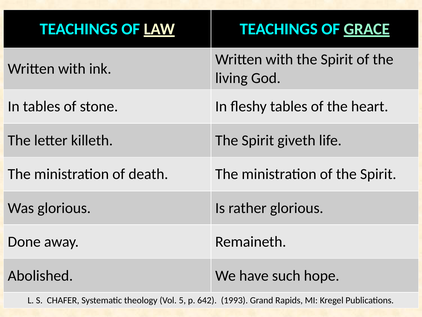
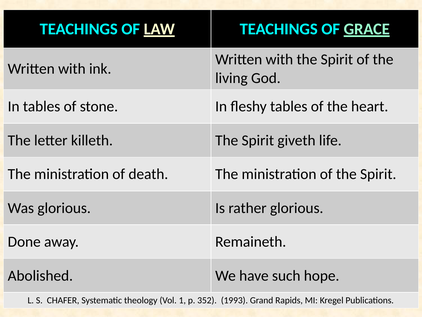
5: 5 -> 1
642: 642 -> 352
